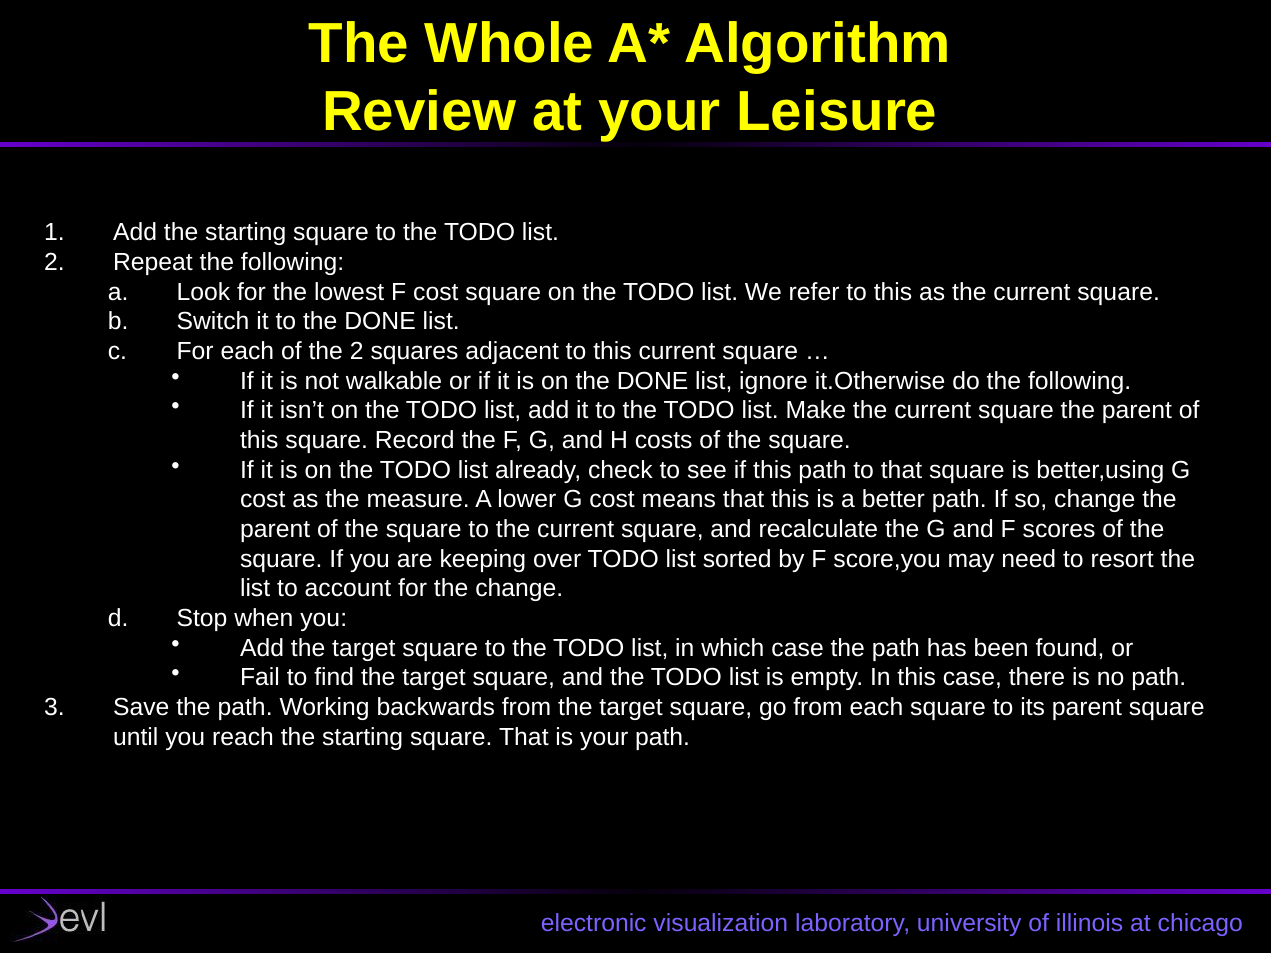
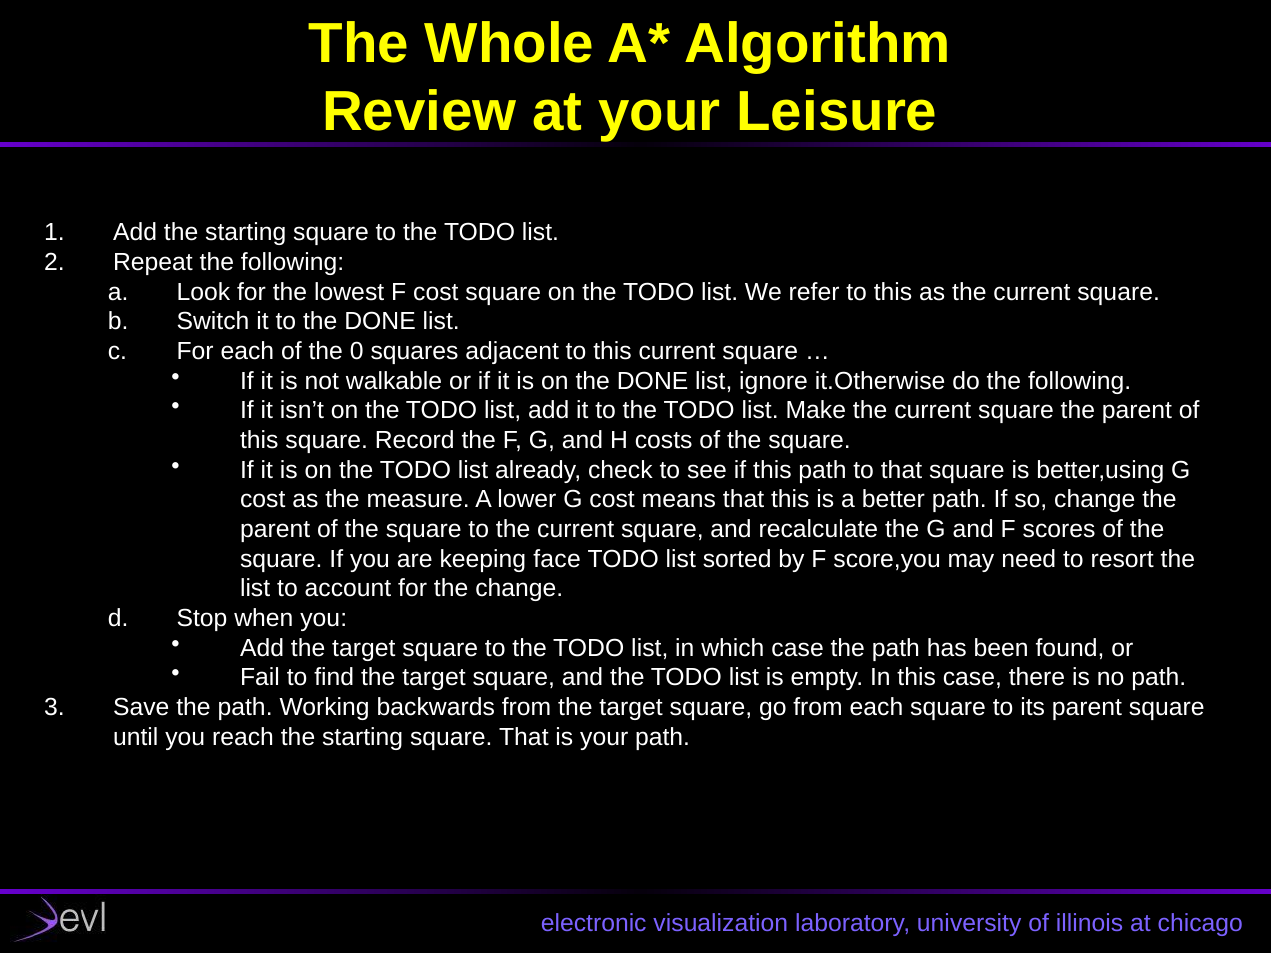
the 2: 2 -> 0
over: over -> face
